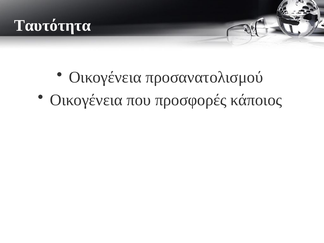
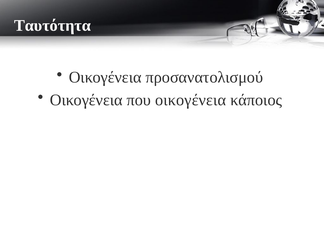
που προσφορές: προσφορές -> οικογένεια
